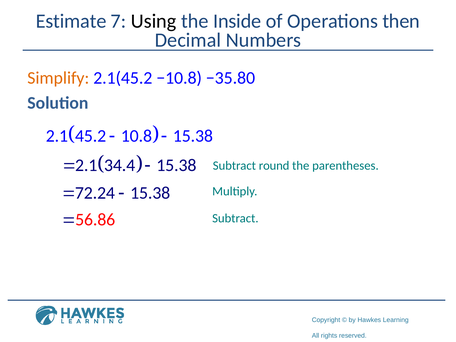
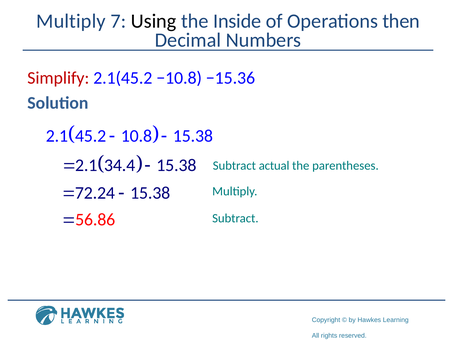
Estimate at (71, 21): Estimate -> Multiply
Simplify colour: orange -> red
−35.80: −35.80 -> −15.36
round: round -> actual
